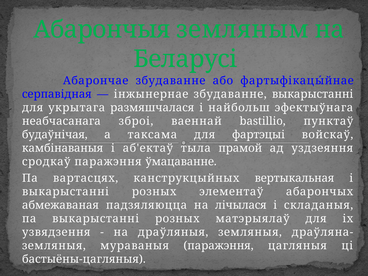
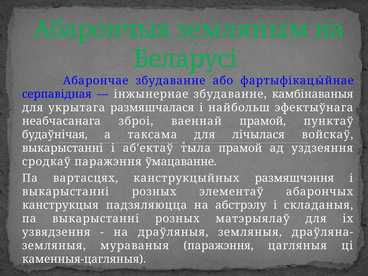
збудаванне выкарыстанні: выкарыстанні -> камбінаваныя
ваеннай bastillio: bastillio -> прамой
фартэцыі: фартэцыі -> лічылася
камбінаваныя at (63, 148): камбінаваныя -> выкарыстанні
вертыкальная: вертыкальная -> размяшчэння
абмежаваная: абмежаваная -> канструкцыя
лічылася: лічылася -> абстрэлу
бастыёны-цагляныя: бастыёны-цагляныя -> каменныя-цагляныя
